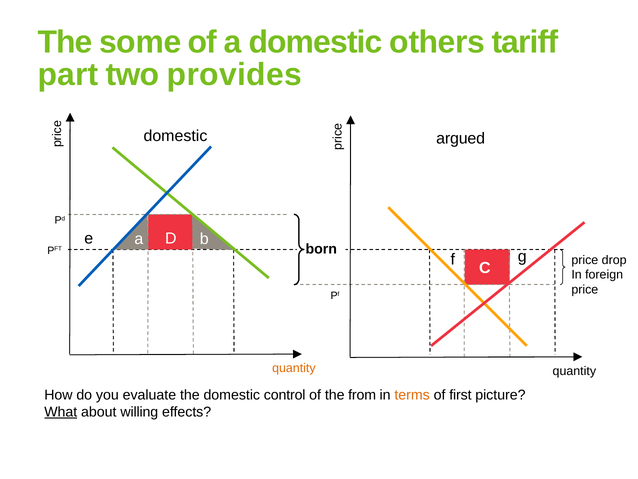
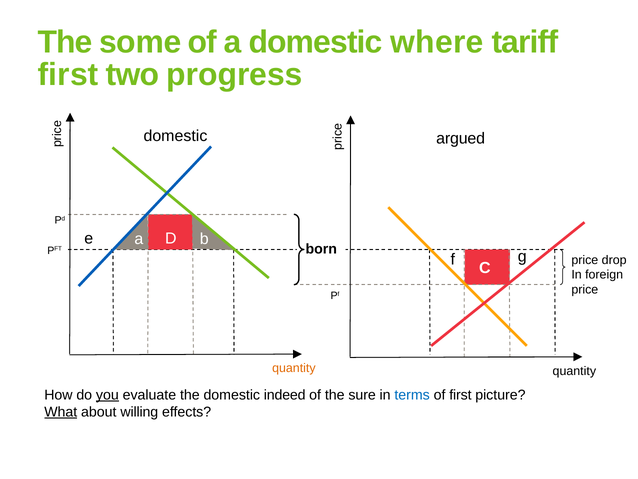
others: others -> where
part at (68, 75): part -> first
provides: provides -> progress
you underline: none -> present
control: control -> indeed
from: from -> sure
terms colour: orange -> blue
